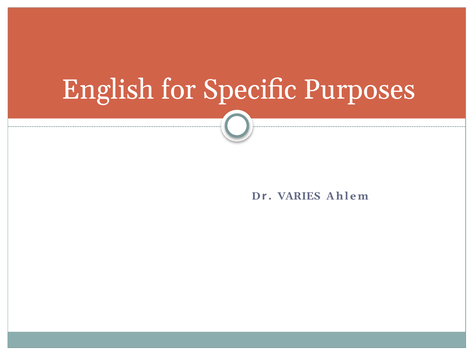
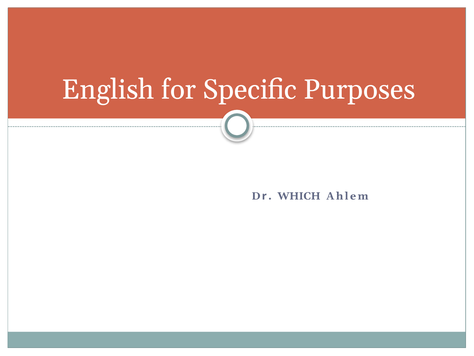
VARIES: VARIES -> WHICH
